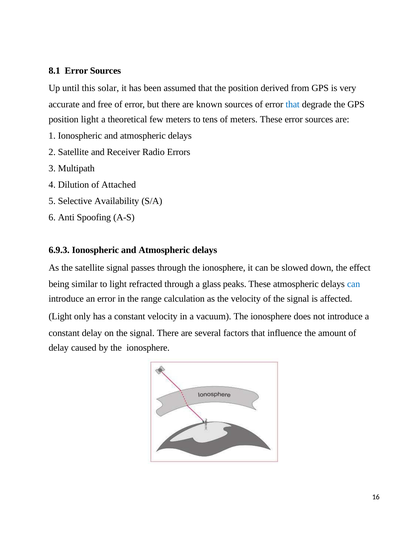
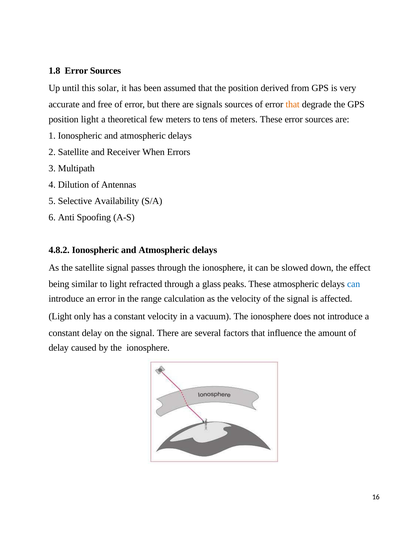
8.1: 8.1 -> 1.8
known: known -> signals
that at (293, 104) colour: blue -> orange
Radio: Radio -> When
Attached: Attached -> Antennas
6.9.3: 6.9.3 -> 4.8.2
